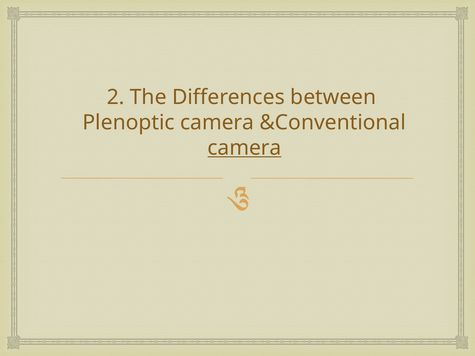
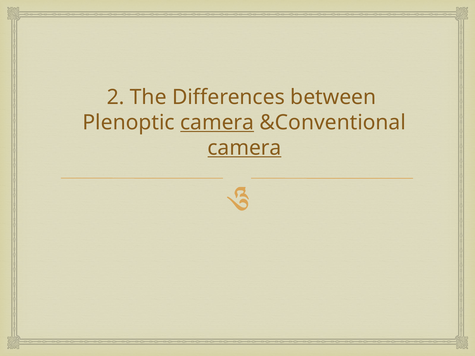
camera at (217, 122) underline: none -> present
